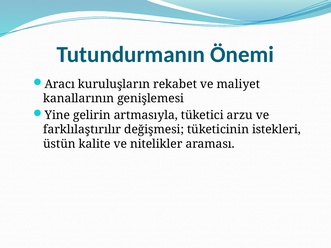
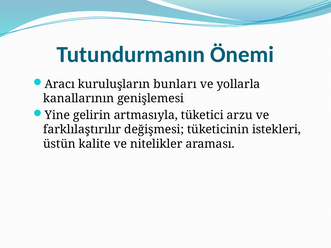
rekabet: rekabet -> bunları
maliyet: maliyet -> yollarla
